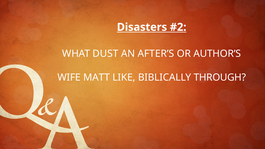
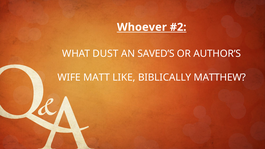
Disasters: Disasters -> Whoever
AFTER’S: AFTER’S -> SAVED’S
THROUGH: THROUGH -> MATTHEW
